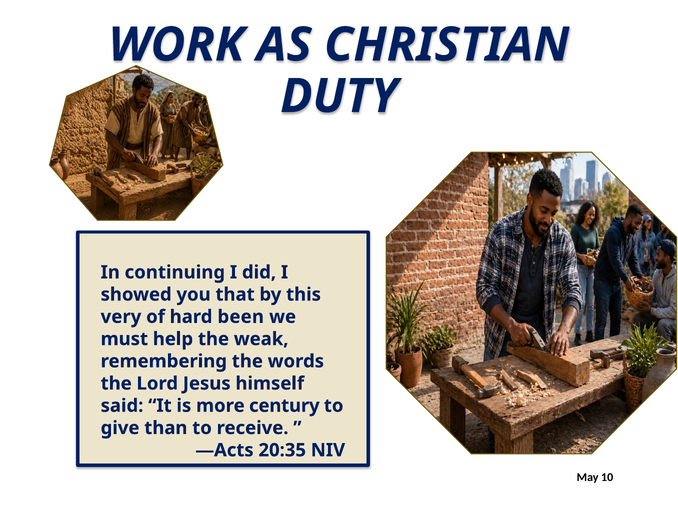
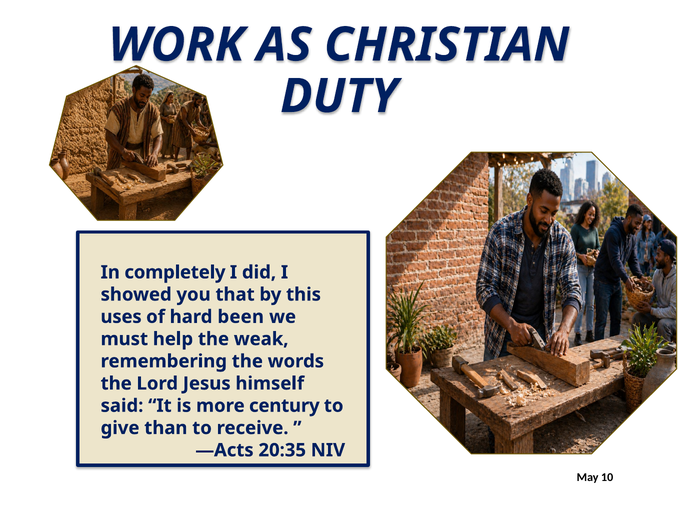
continuing: continuing -> completely
very: very -> uses
